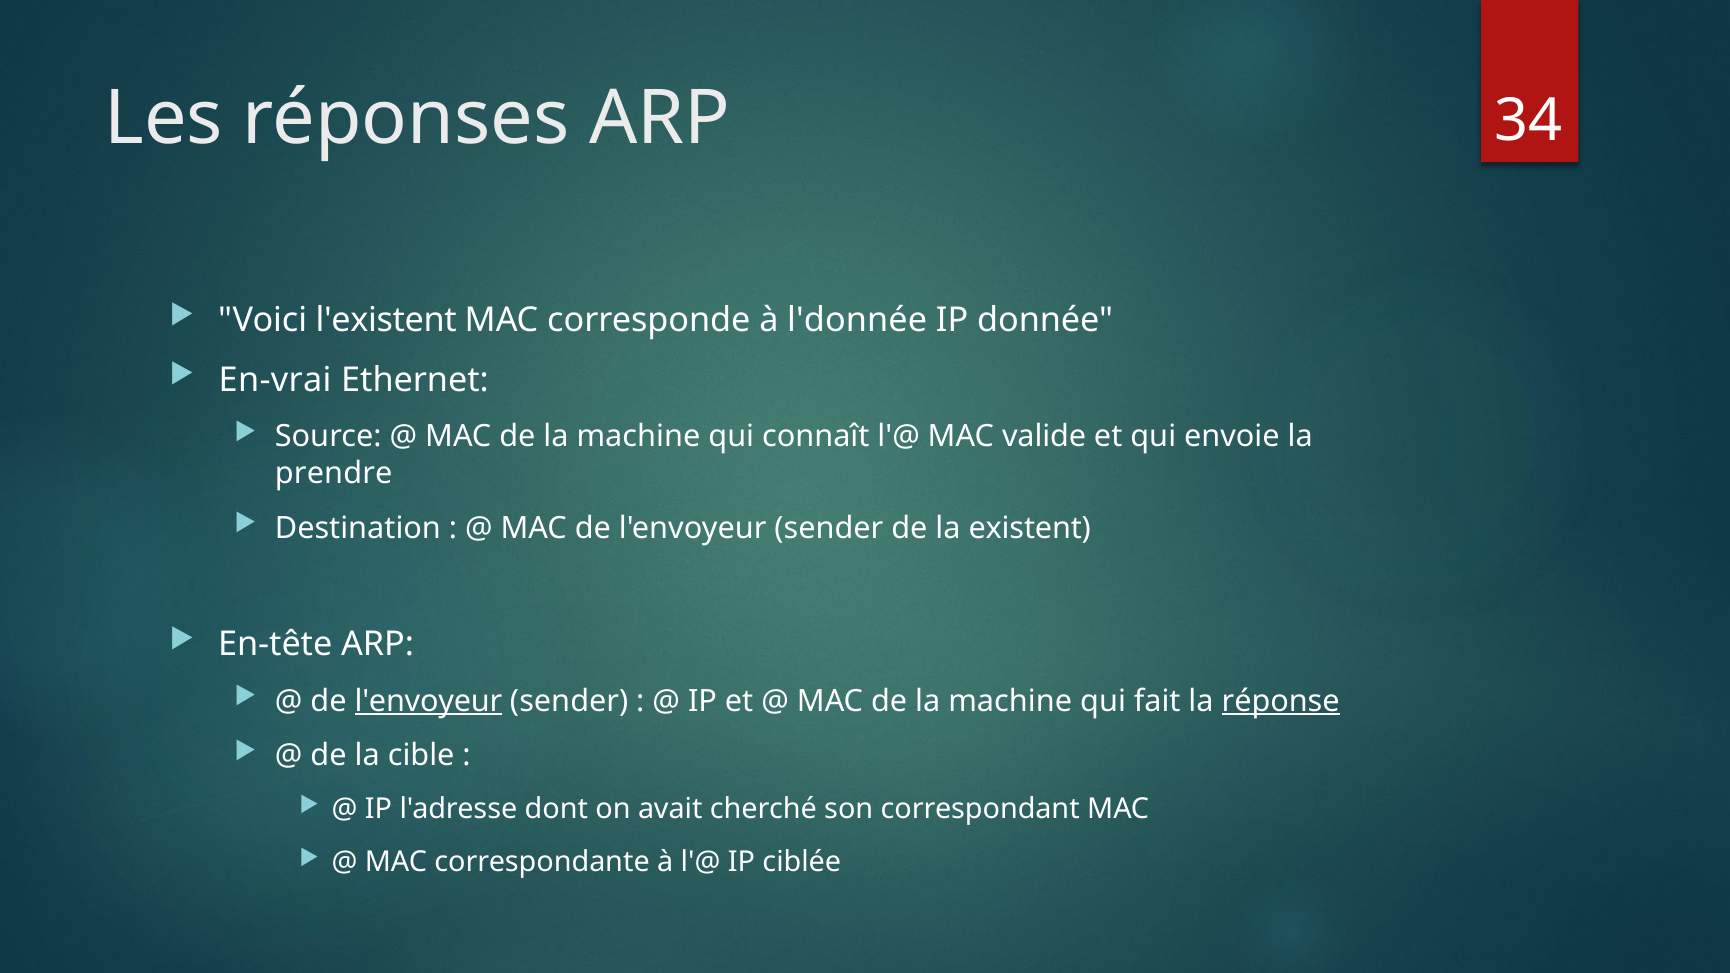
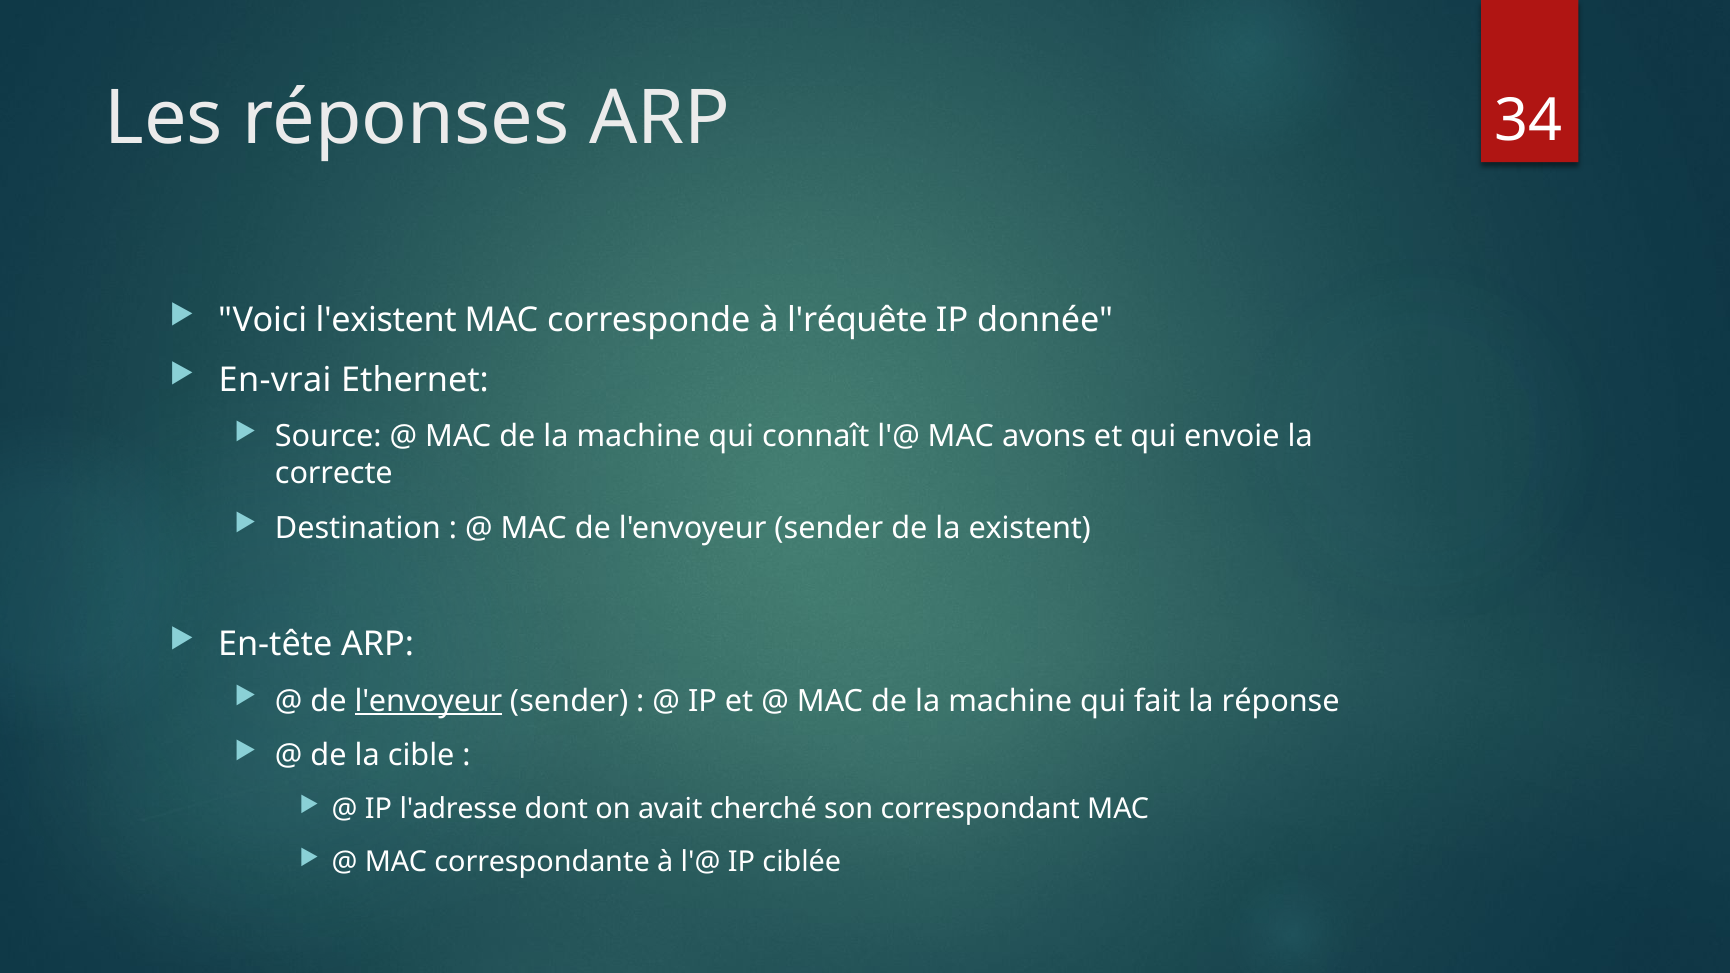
l'donnée: l'donnée -> l'réquête
valide: valide -> avons
prendre: prendre -> correcte
réponse underline: present -> none
